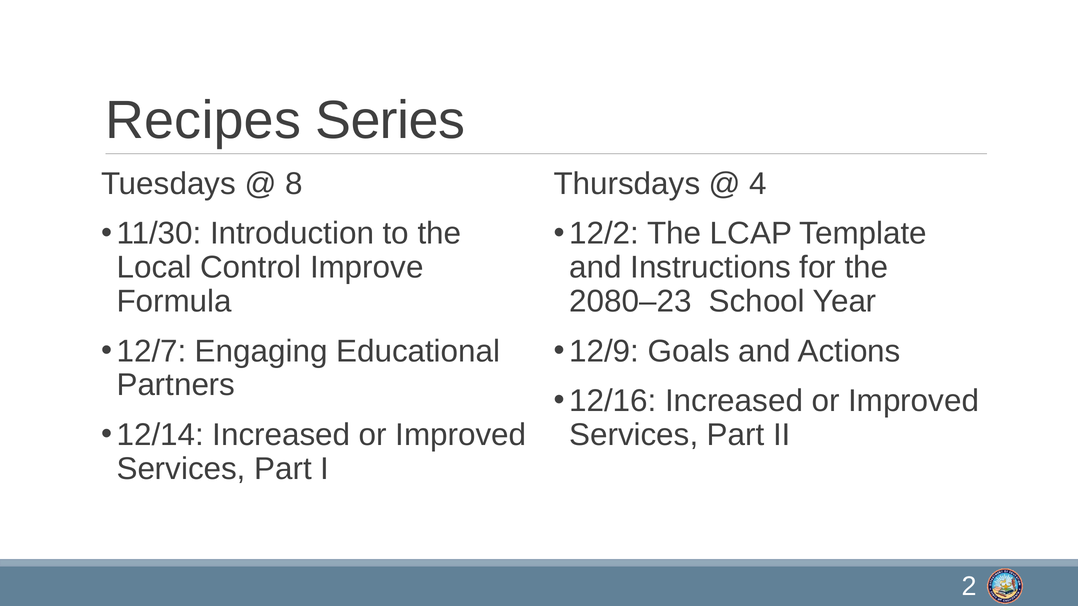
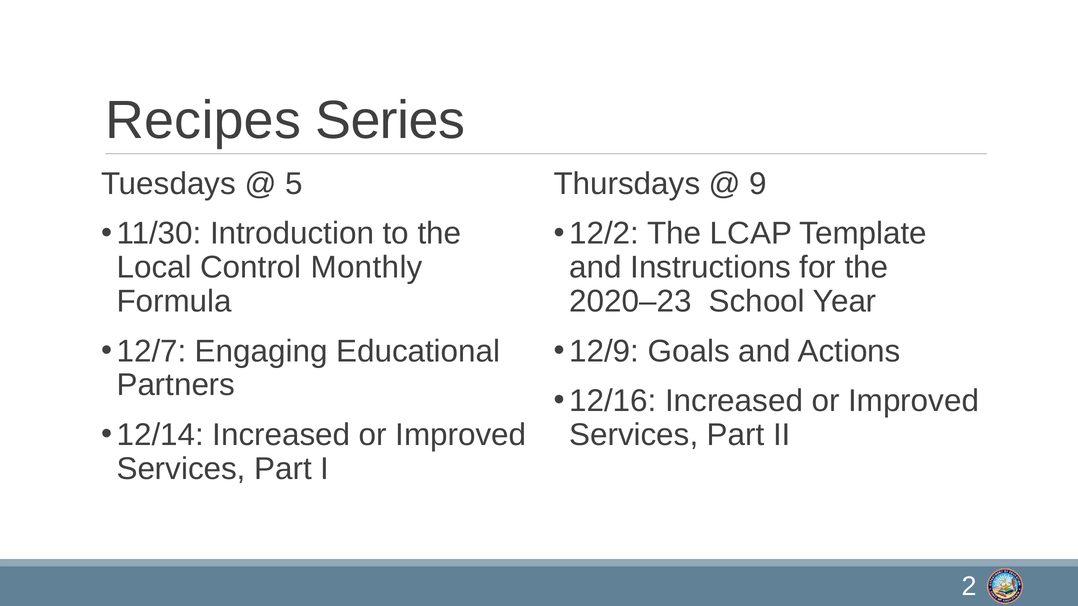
8: 8 -> 5
4: 4 -> 9
Improve: Improve -> Monthly
2080–23: 2080–23 -> 2020–23
